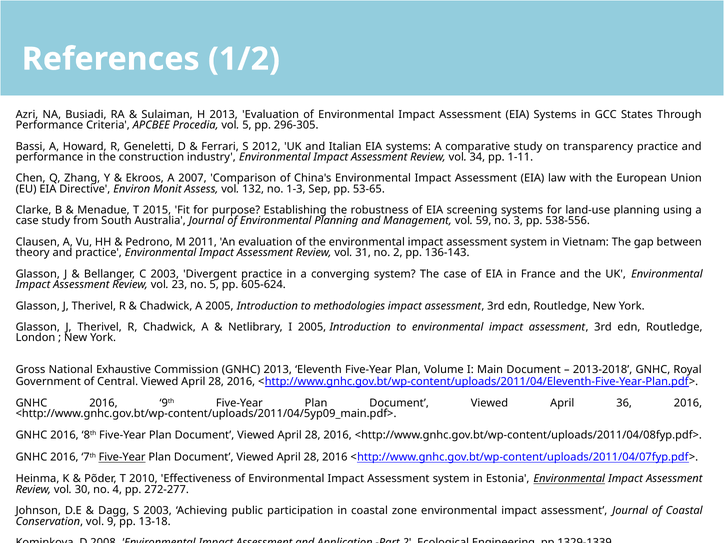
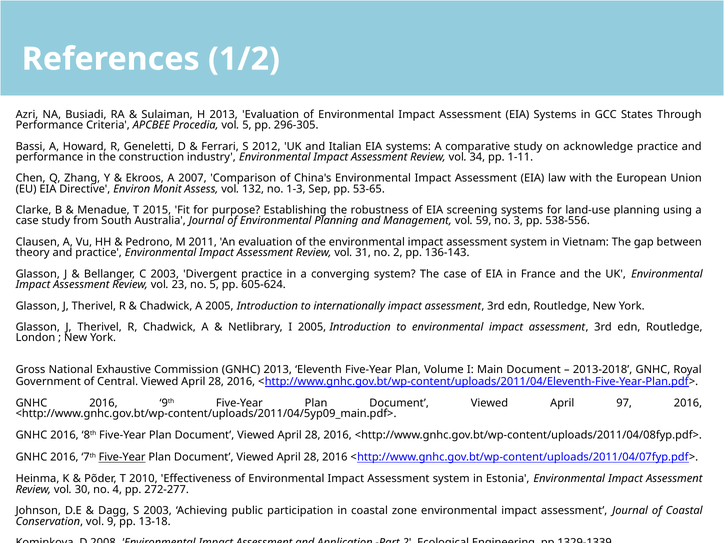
transparency: transparency -> acknowledge
methodologies: methodologies -> internationally
36: 36 -> 97
Environmental at (569, 479) underline: present -> none
